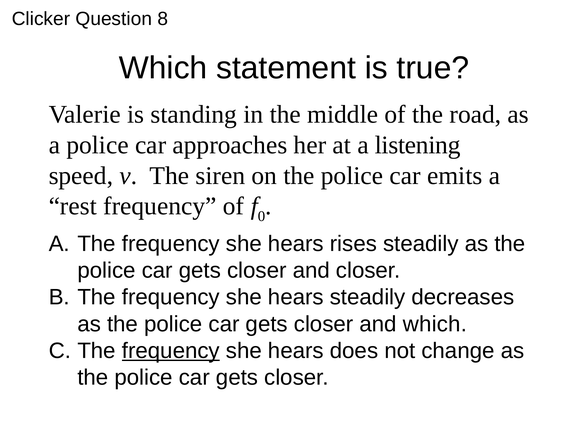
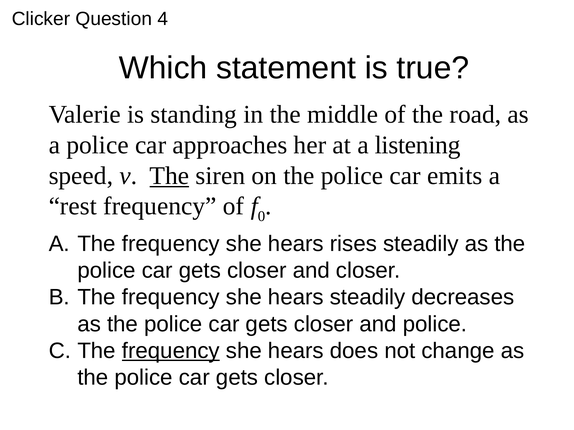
8: 8 -> 4
The at (169, 176) underline: none -> present
and which: which -> police
